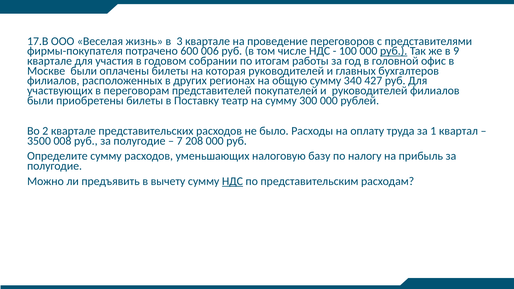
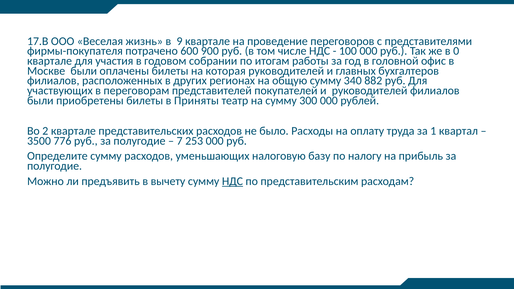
3: 3 -> 9
006: 006 -> 900
руб at (394, 51) underline: present -> none
9: 9 -> 0
427: 427 -> 882
Поставку: Поставку -> Приняты
008: 008 -> 776
208: 208 -> 253
